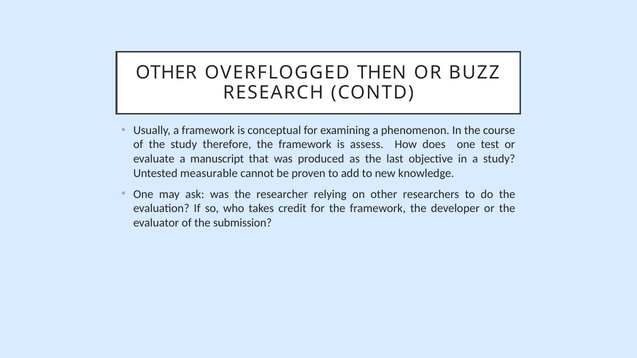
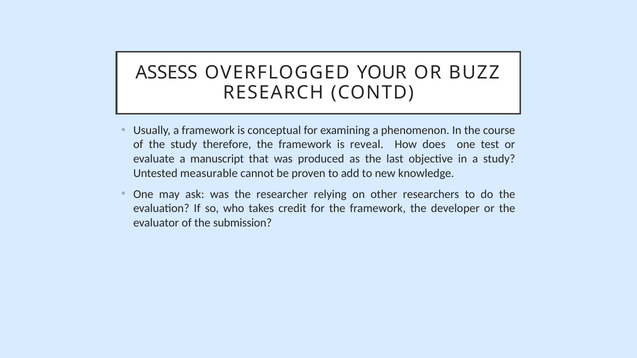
OTHER at (166, 73): OTHER -> ASSESS
THEN: THEN -> YOUR
assess: assess -> reveal
